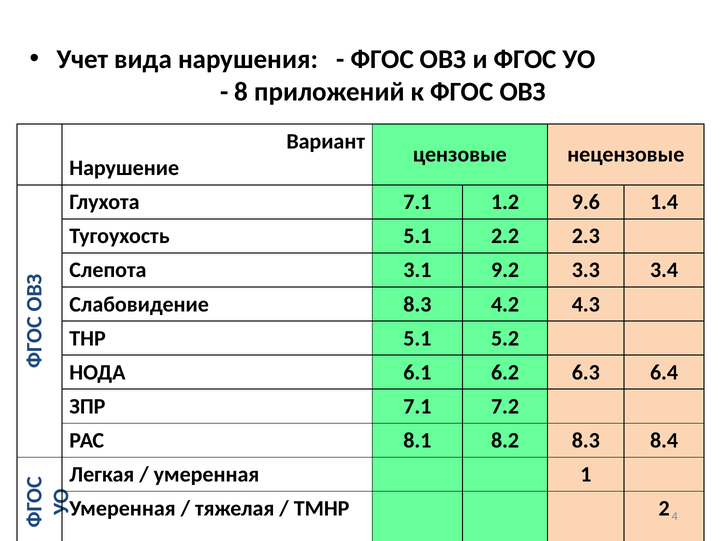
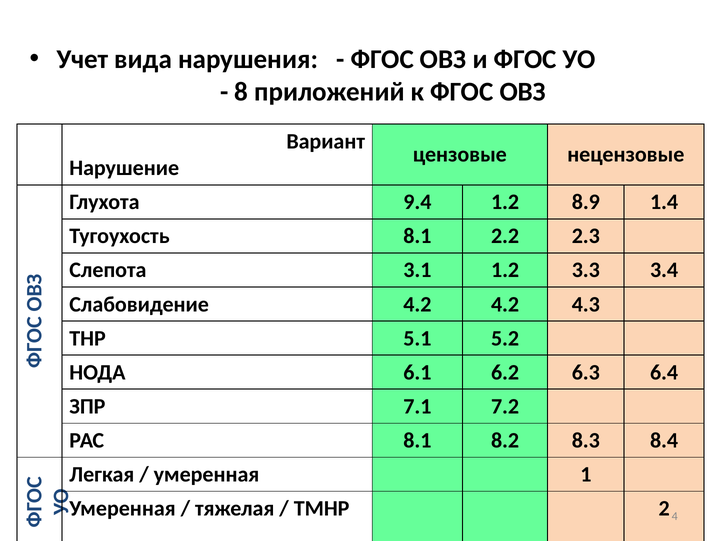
Глухота 7.1: 7.1 -> 9.4
9.6: 9.6 -> 8.9
Тугоухость 5.1: 5.1 -> 8.1
3.1 9.2: 9.2 -> 1.2
Слабовидение 8.3: 8.3 -> 4.2
